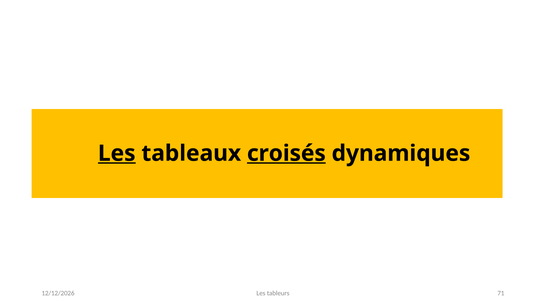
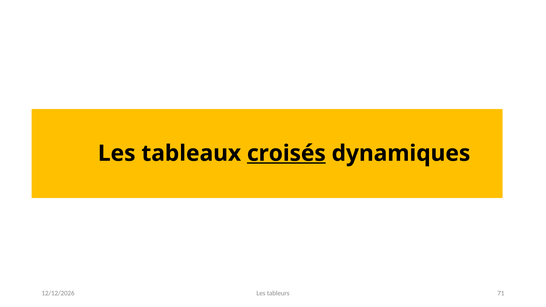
Les at (117, 153) underline: present -> none
